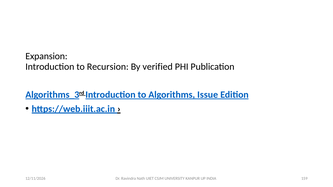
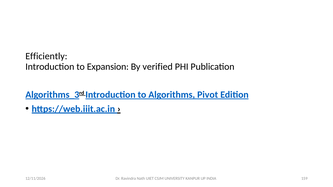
Expansion: Expansion -> Efficiently
Recursion: Recursion -> Expansion
Issue: Issue -> Pivot
